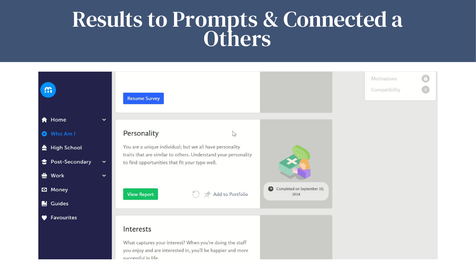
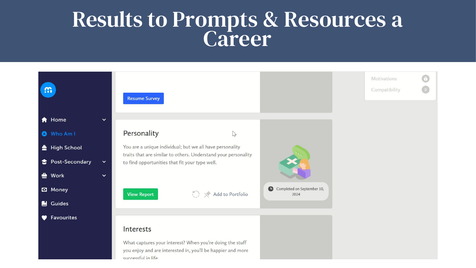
Connected: Connected -> Resources
Others: Others -> Career
